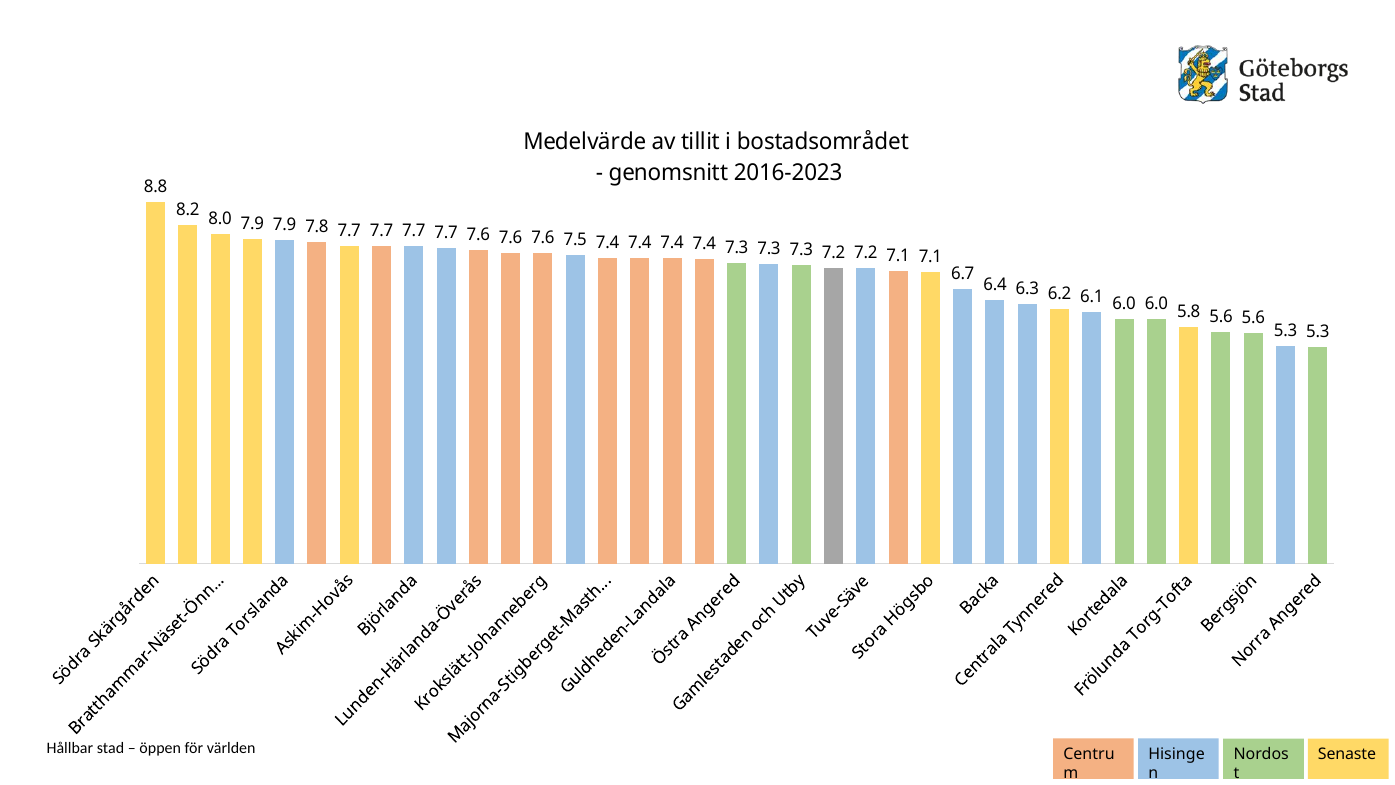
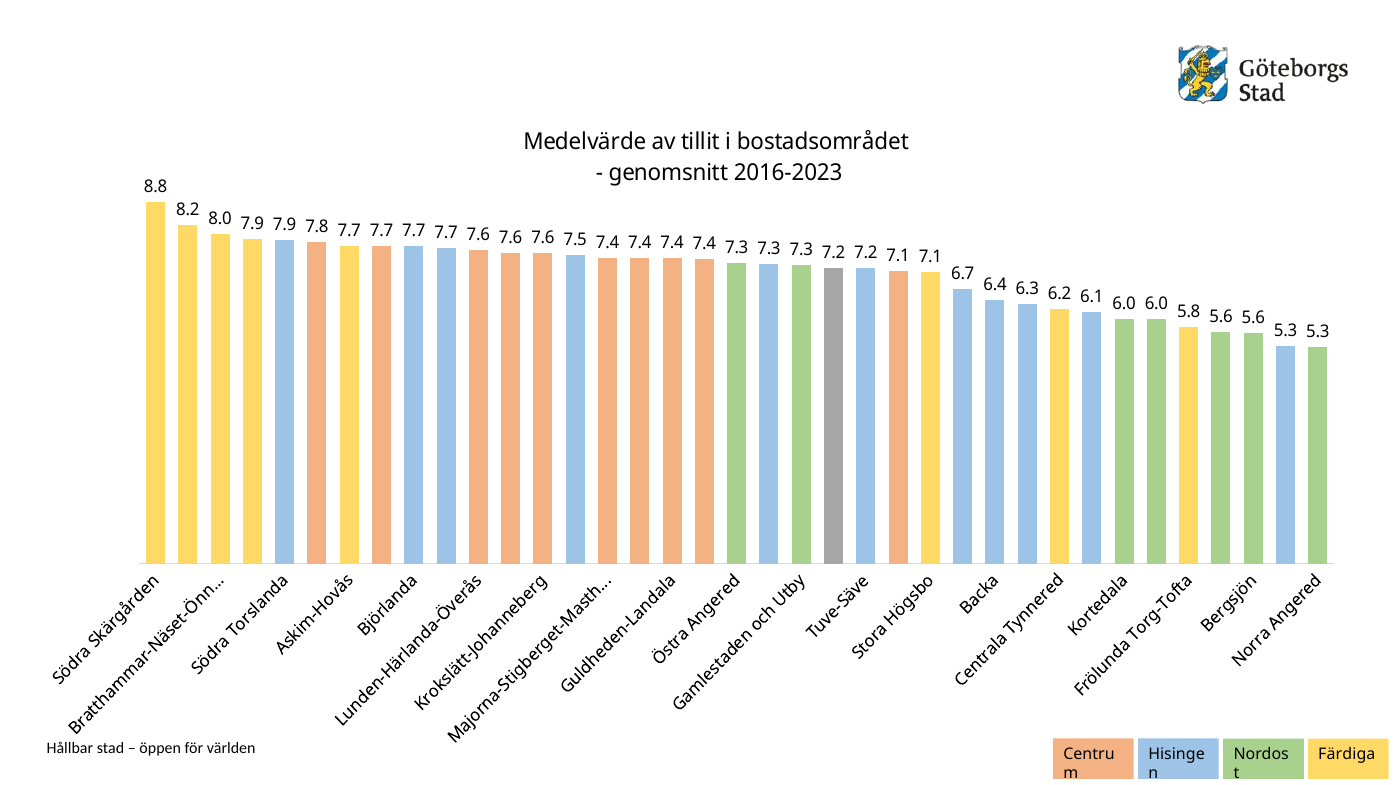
Senaste: Senaste -> Färdiga
